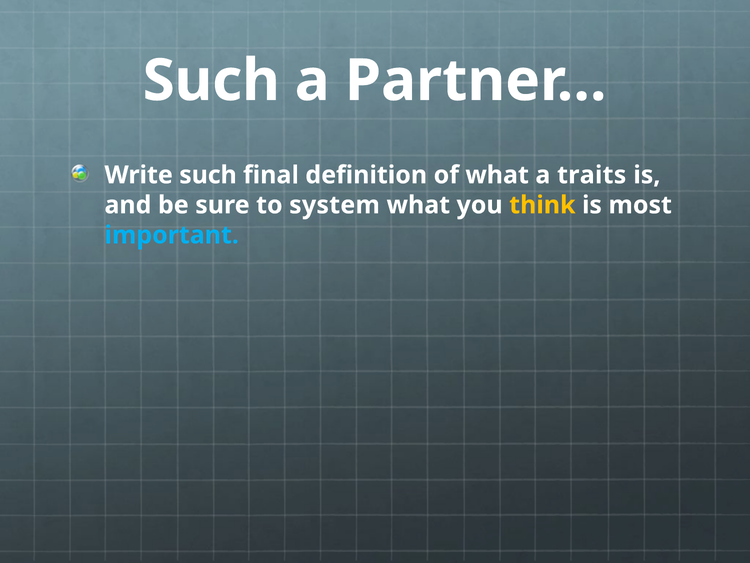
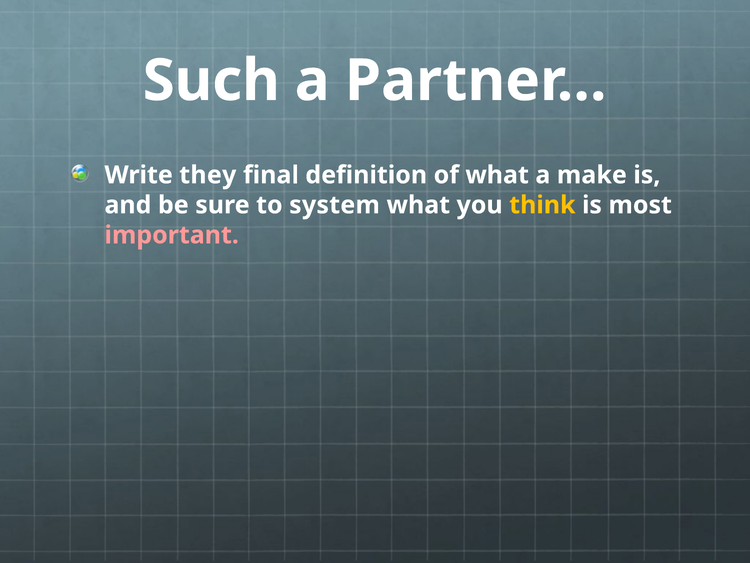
Write such: such -> they
traits: traits -> make
important colour: light blue -> pink
